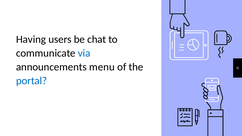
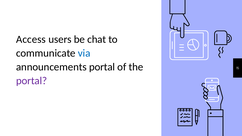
Having: Having -> Access
announcements menu: menu -> portal
portal at (32, 81) colour: blue -> purple
